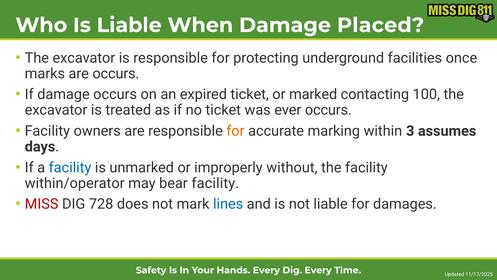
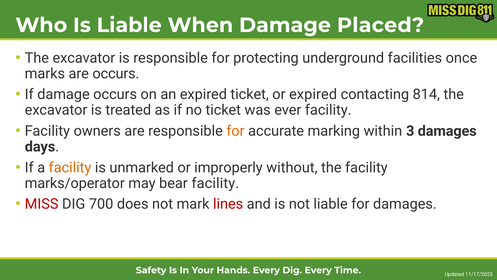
or marked: marked -> expired
100: 100 -> 814
ever occurs: occurs -> facility
3 assumes: assumes -> damages
facility at (70, 167) colour: blue -> orange
within/operator: within/operator -> marks/operator
728: 728 -> 700
lines colour: blue -> red
